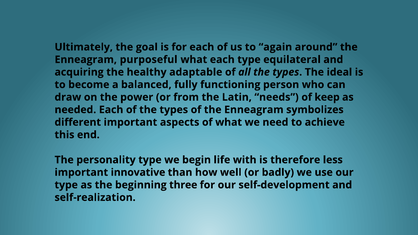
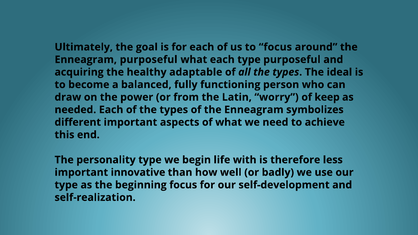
to again: again -> focus
type equilateral: equilateral -> purposeful
needs: needs -> worry
beginning three: three -> focus
